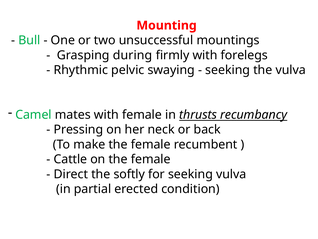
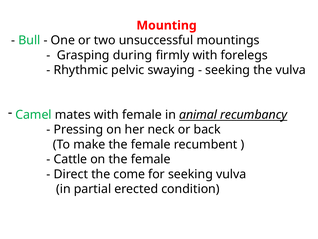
thrusts: thrusts -> animal
softly: softly -> come
